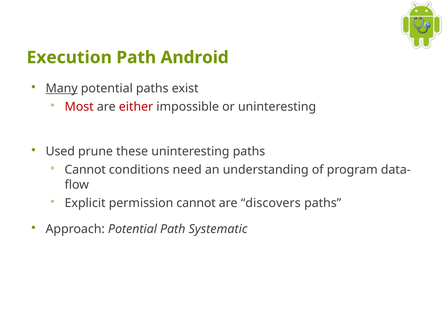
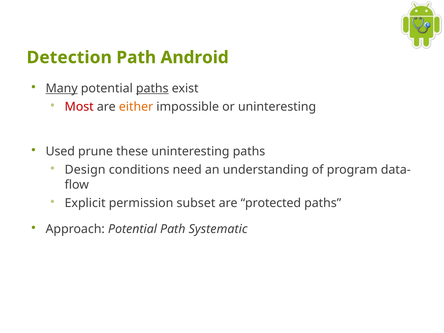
Execution: Execution -> Detection
paths at (152, 88) underline: none -> present
either colour: red -> orange
Cannot at (85, 170): Cannot -> Design
permission cannot: cannot -> subset
discovers: discovers -> protected
